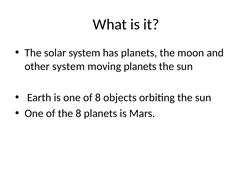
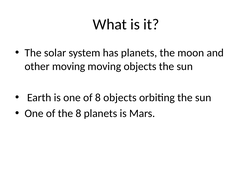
other system: system -> moving
moving planets: planets -> objects
